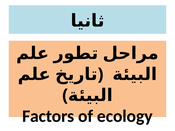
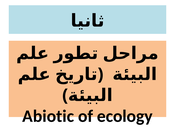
Factors: Factors -> Abiotic
